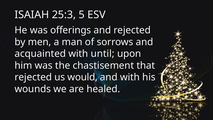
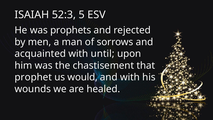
25:3: 25:3 -> 52:3
offerings: offerings -> prophets
rejected at (33, 77): rejected -> prophet
